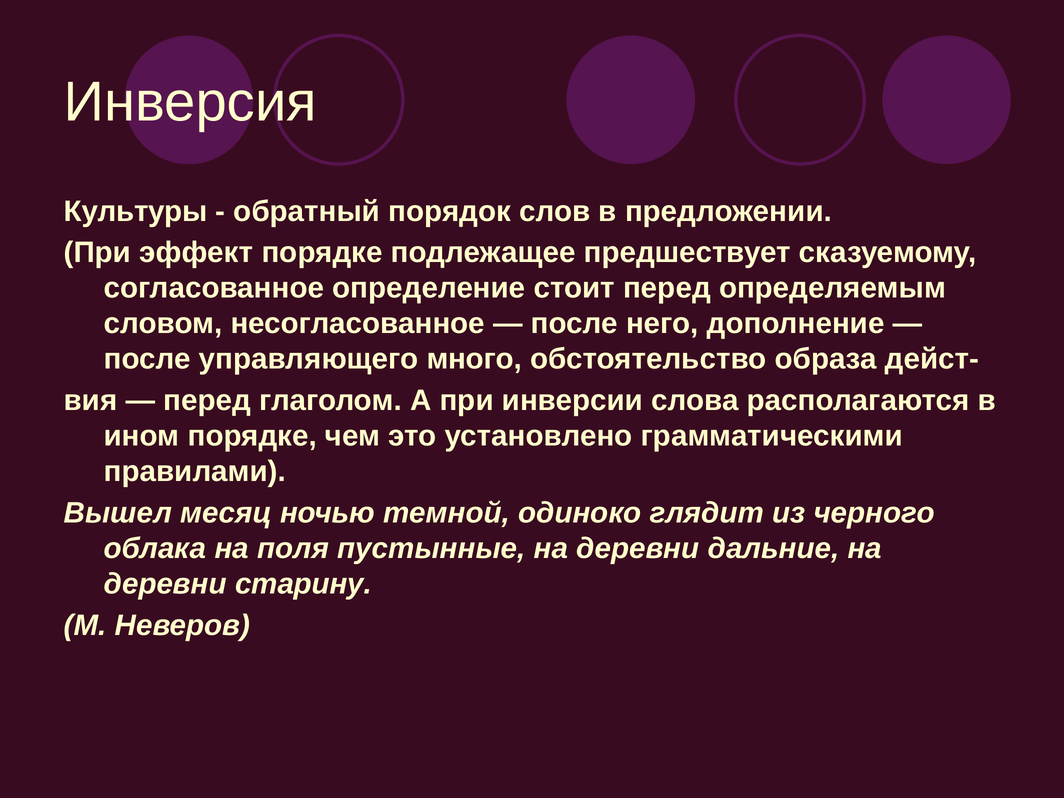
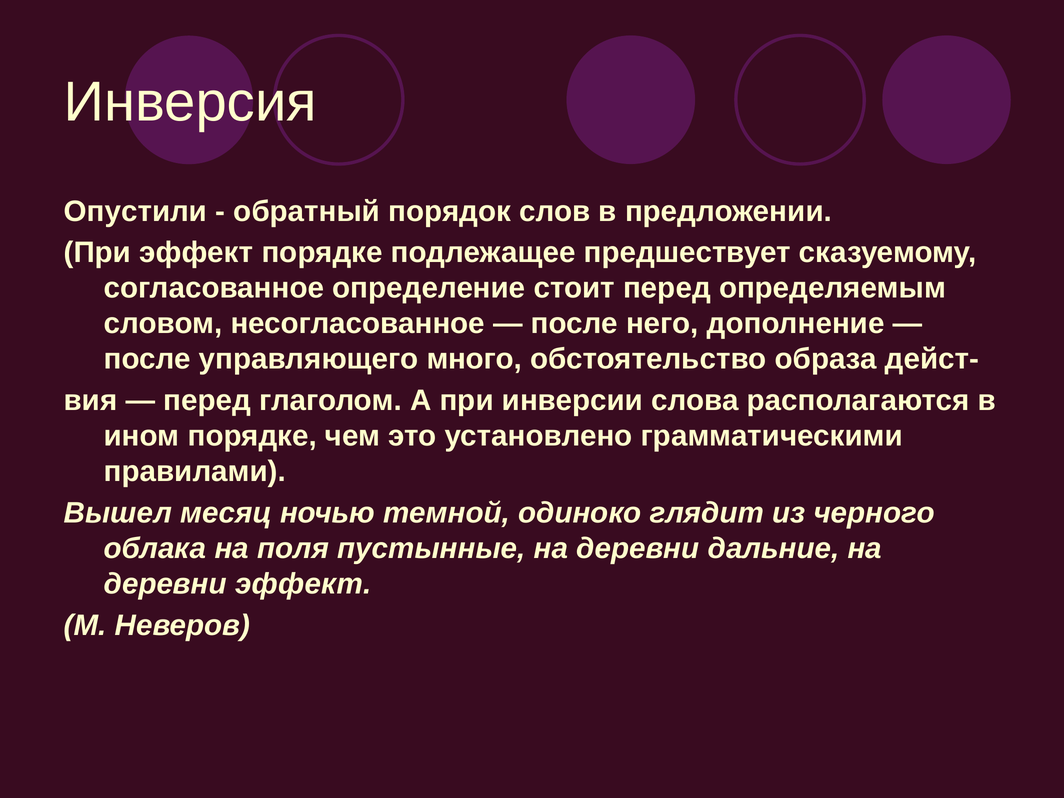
Культуры: Культуры -> Опустили
деревни старину: старину -> эффект
